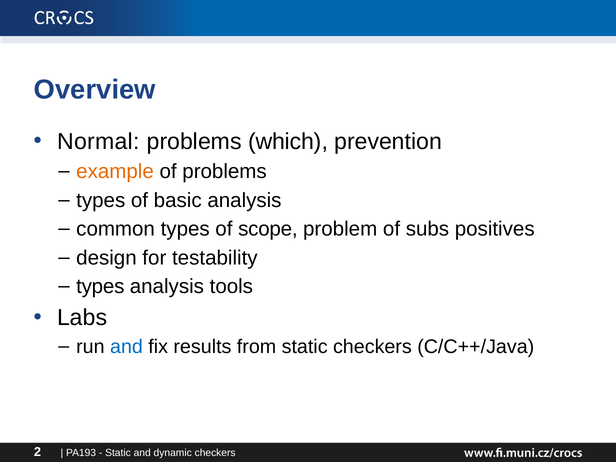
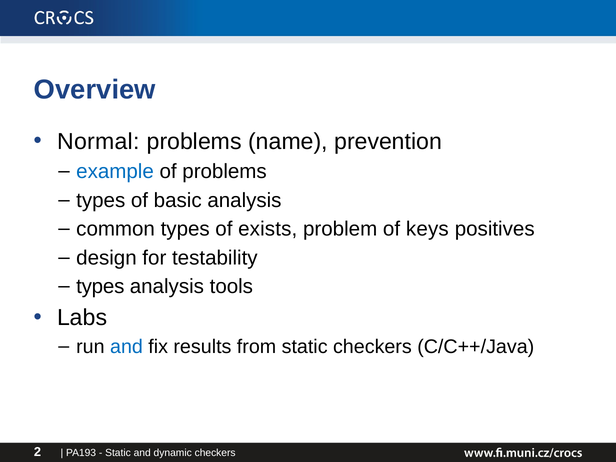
which: which -> name
example colour: orange -> blue
scope: scope -> exists
subs: subs -> keys
